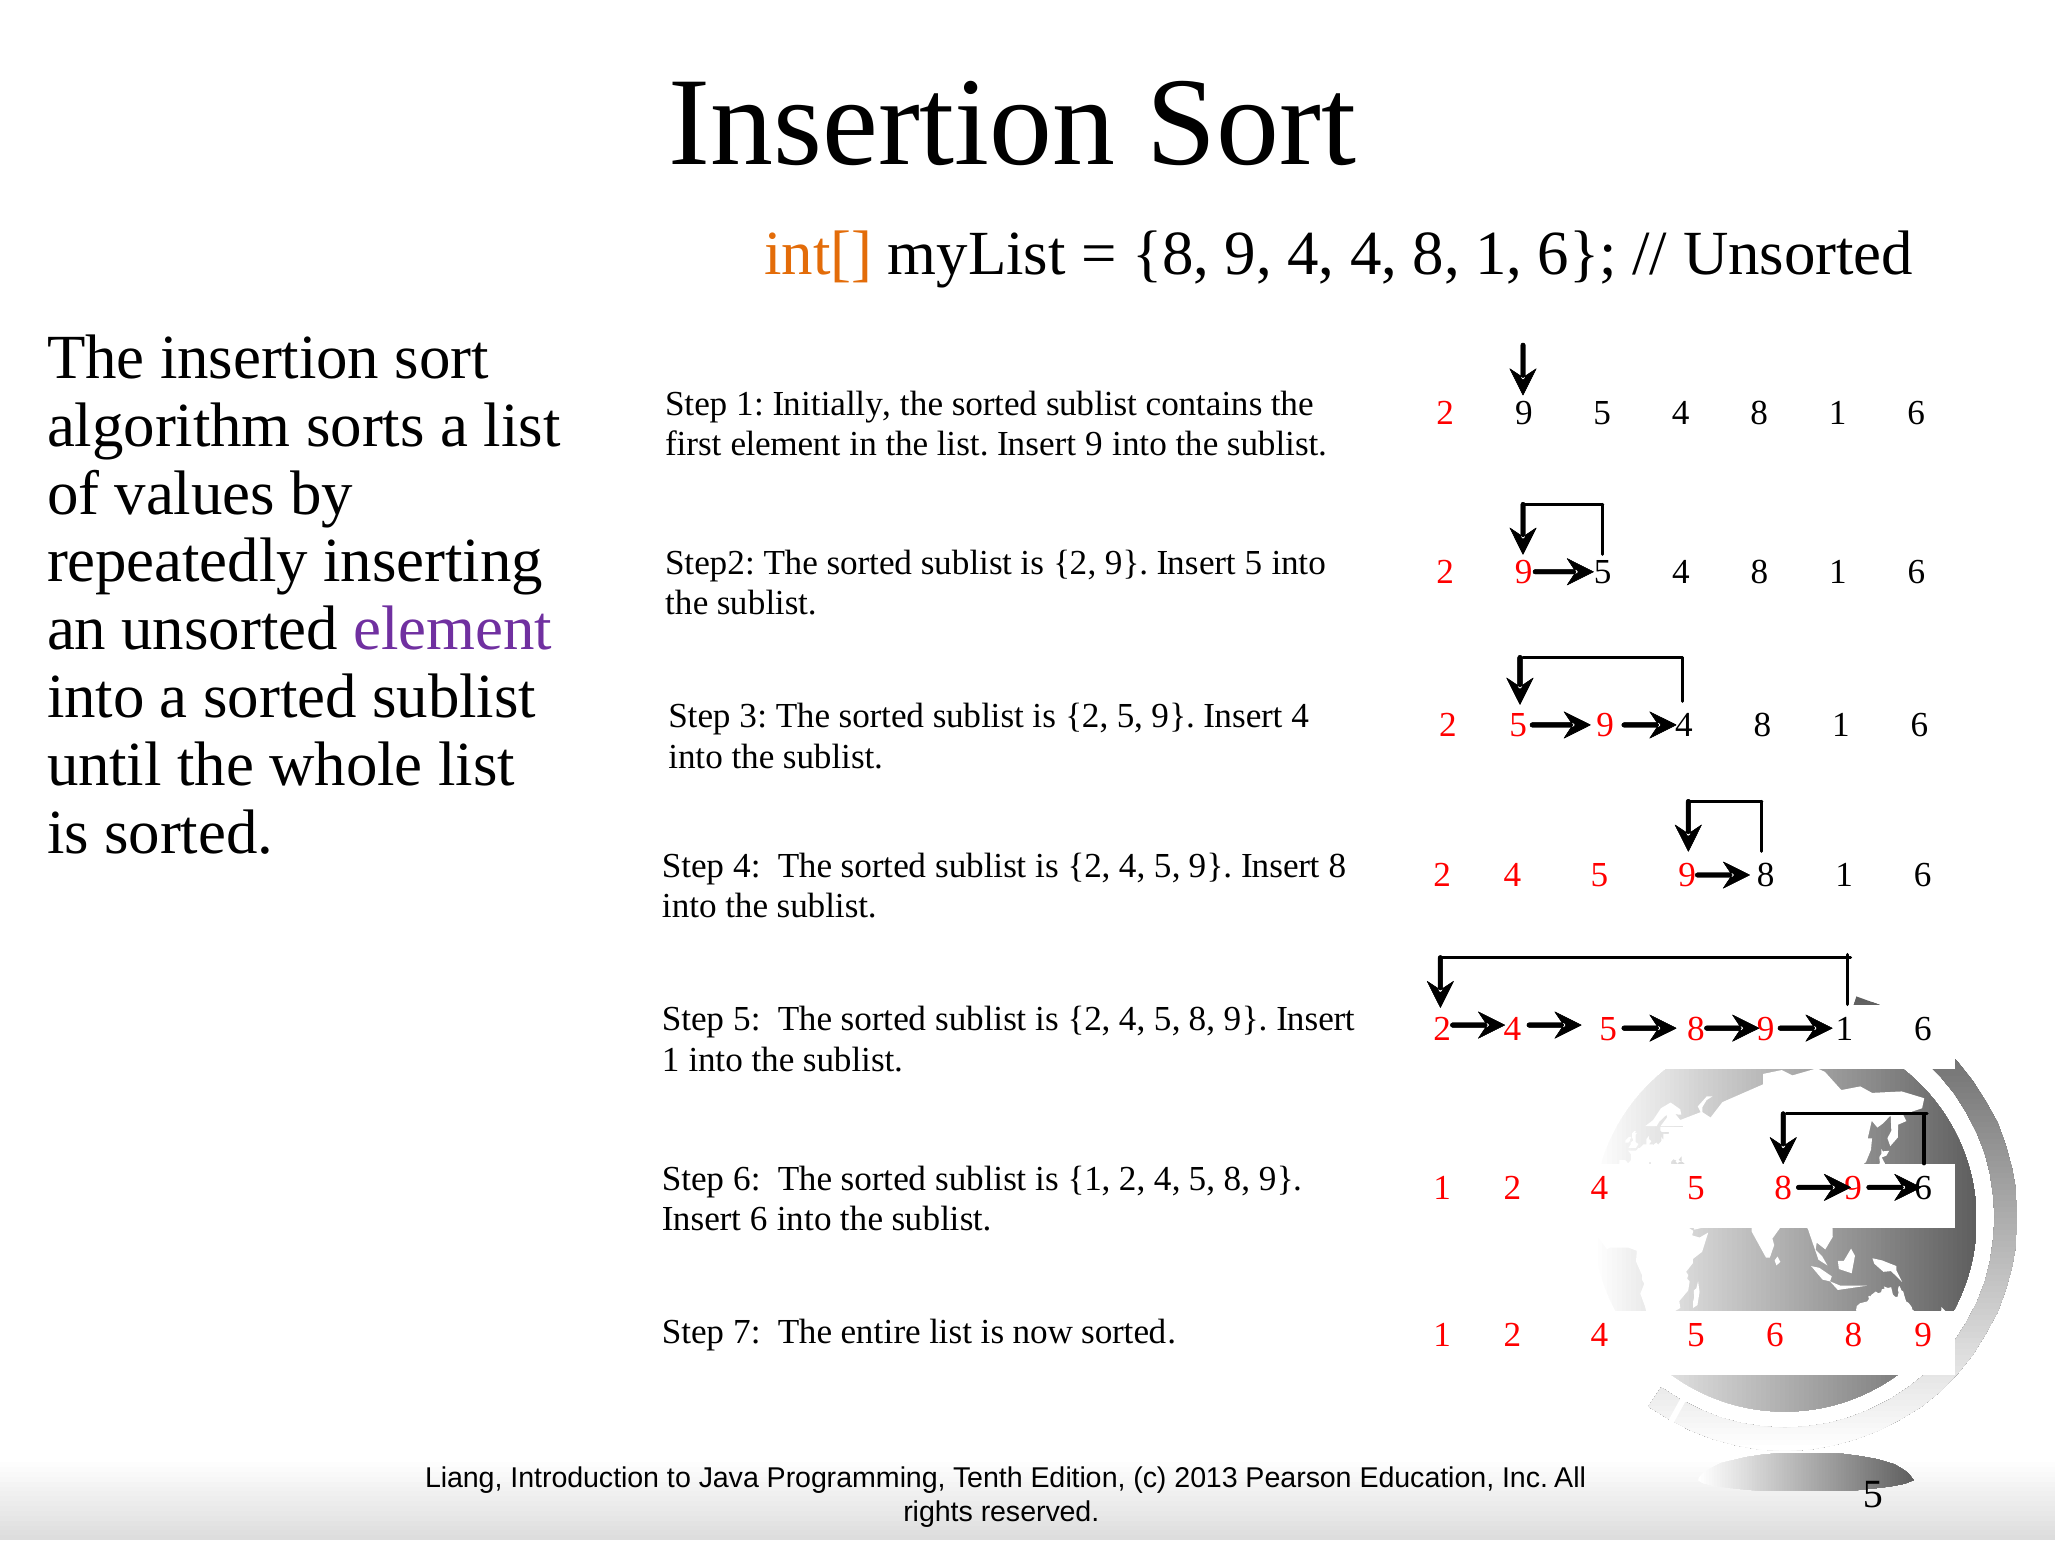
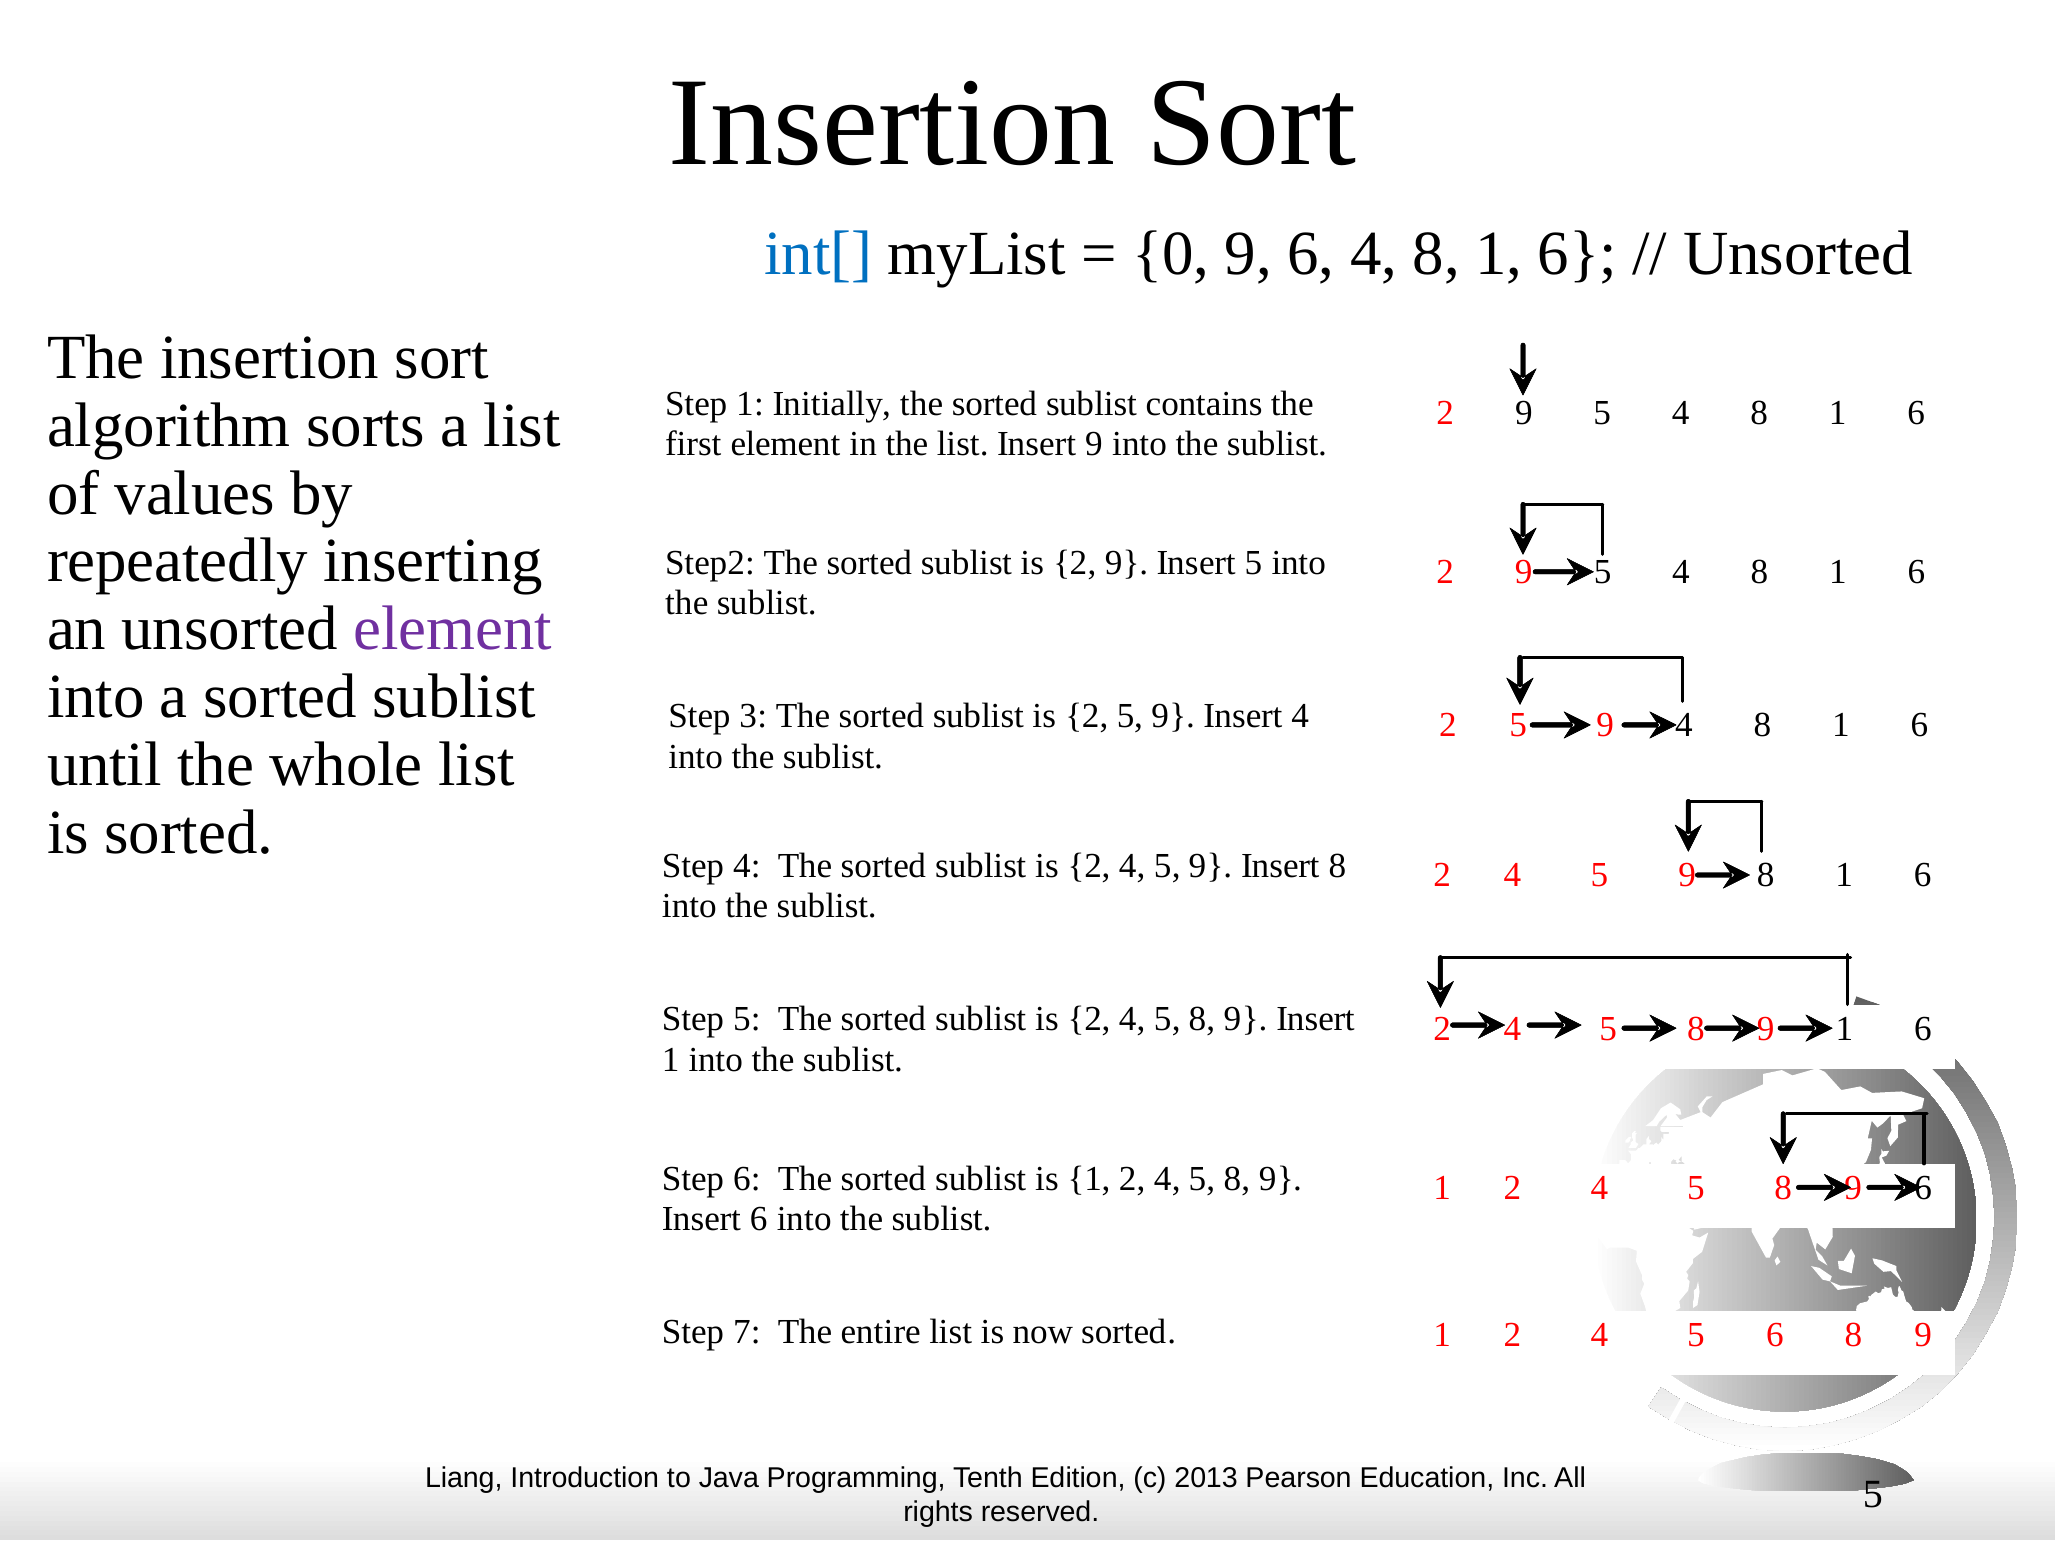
int[ colour: orange -> blue
8 at (1171, 254): 8 -> 0
4 at (1311, 254): 4 -> 6
